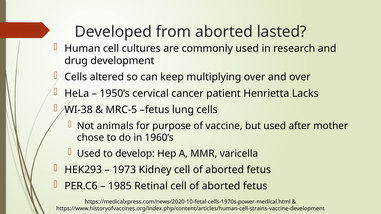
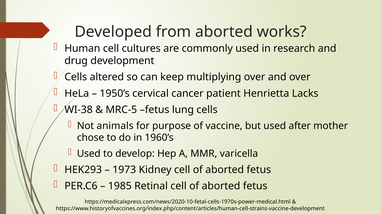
lasted: lasted -> works
